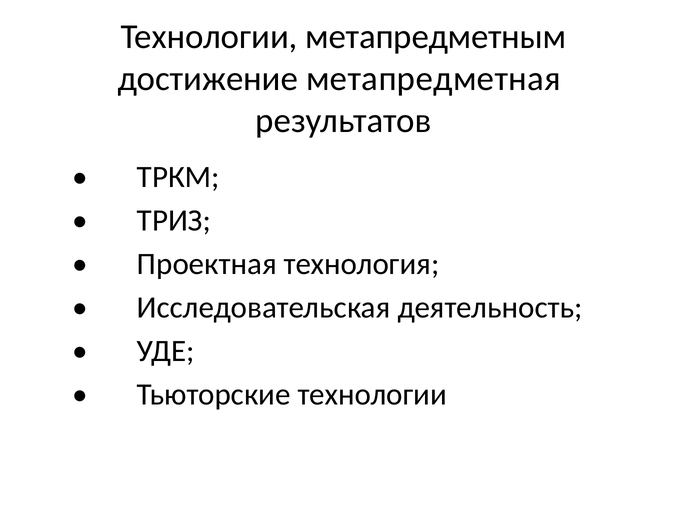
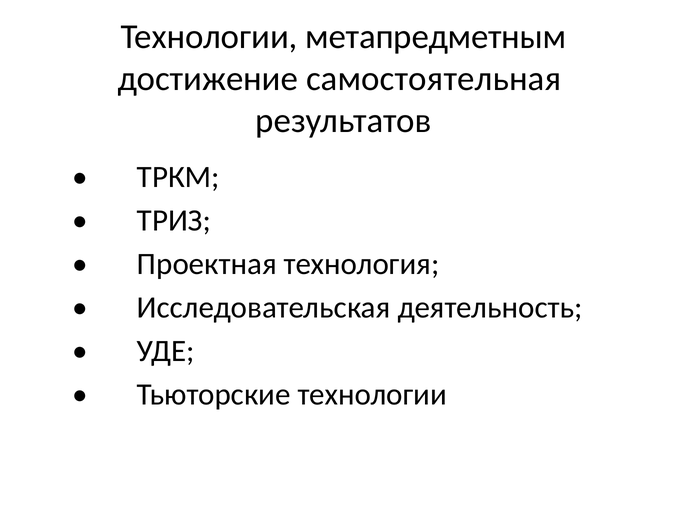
метапредметная: метапредметная -> самостоятельная
